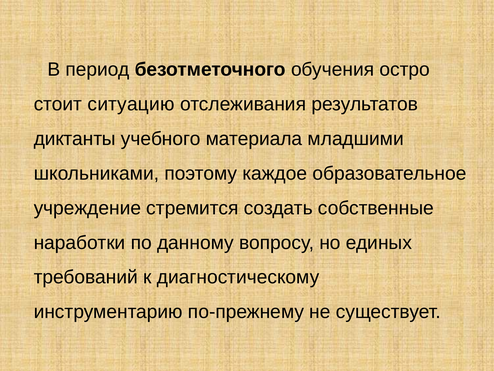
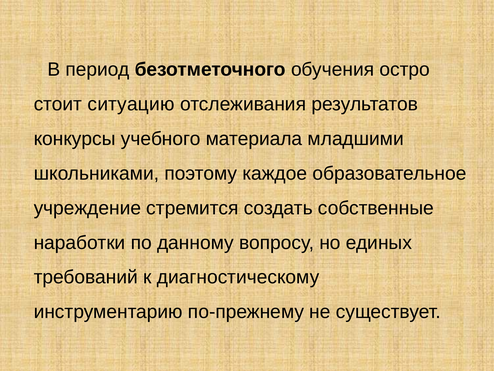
диктанты: диктанты -> конкурсы
